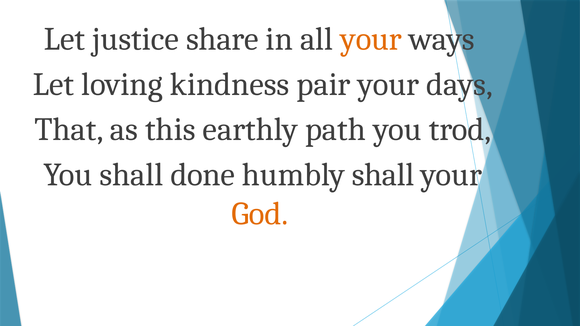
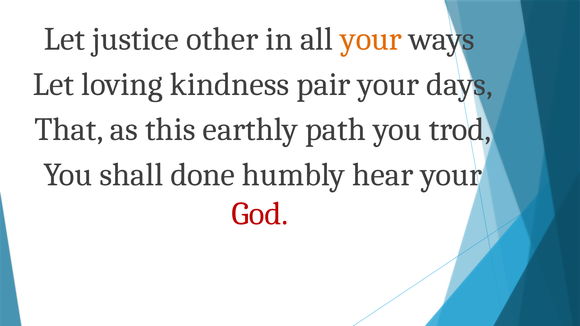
share: share -> other
humbly shall: shall -> hear
God colour: orange -> red
